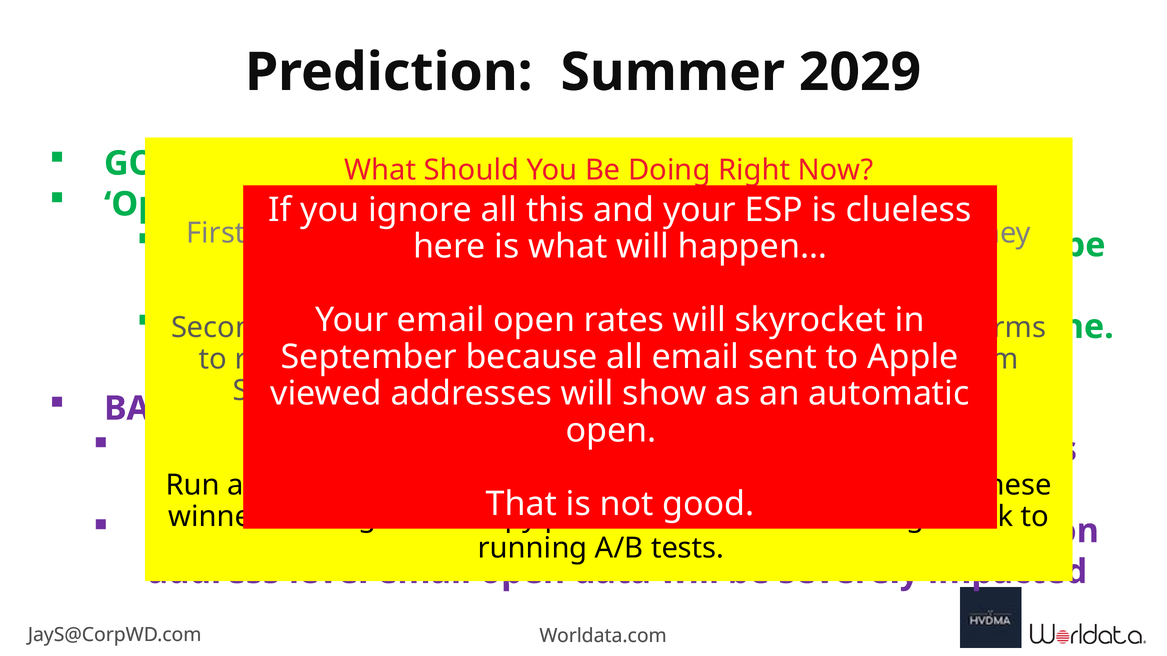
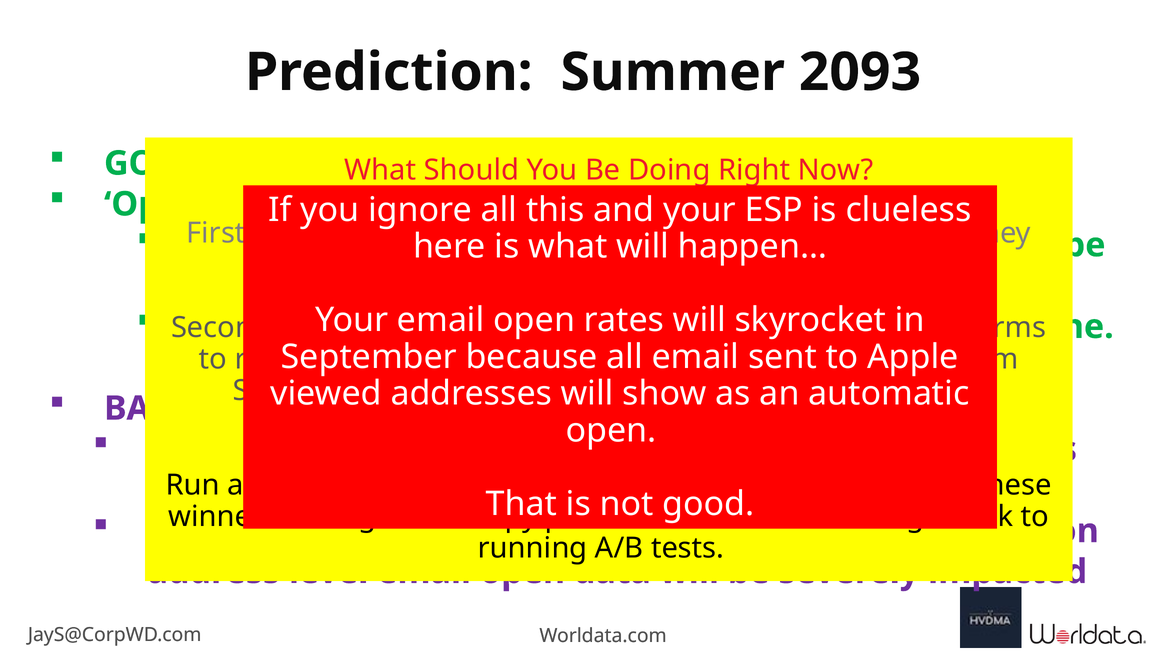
2029: 2029 -> 2093
